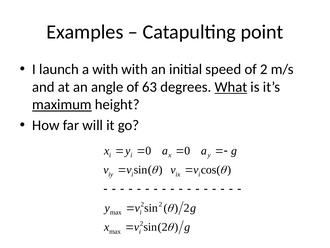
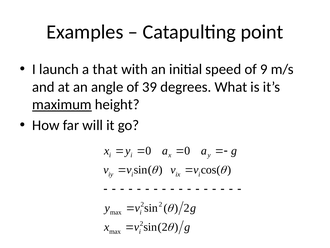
a with: with -> that
of 2: 2 -> 9
63: 63 -> 39
What underline: present -> none
